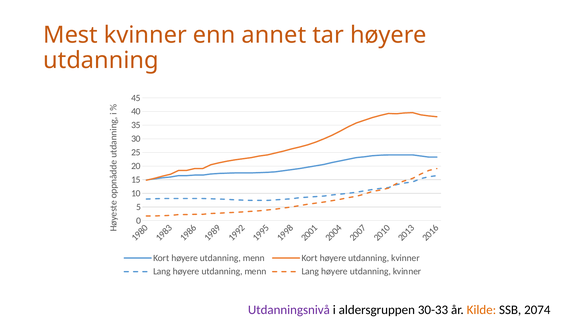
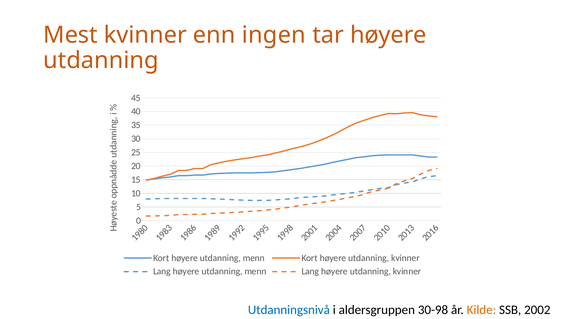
annet: annet -> ingen
Utdanningsnivå colour: purple -> blue
30-33: 30-33 -> 30-98
2074: 2074 -> 2002
